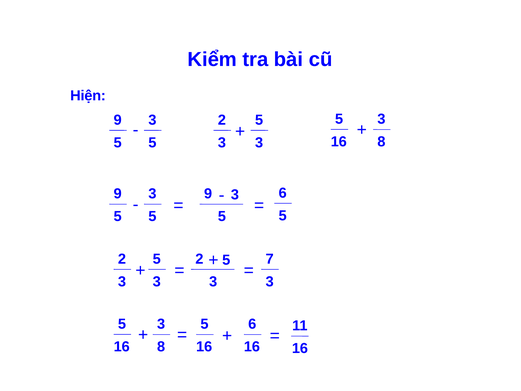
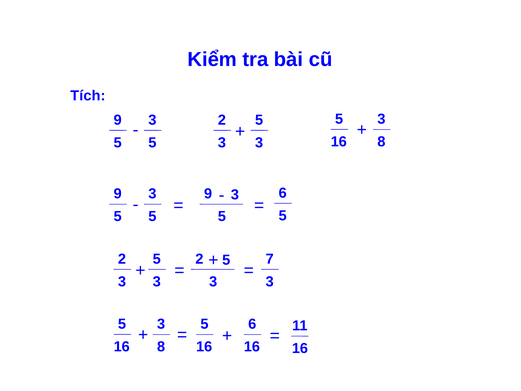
Hiện: Hiện -> Tích
